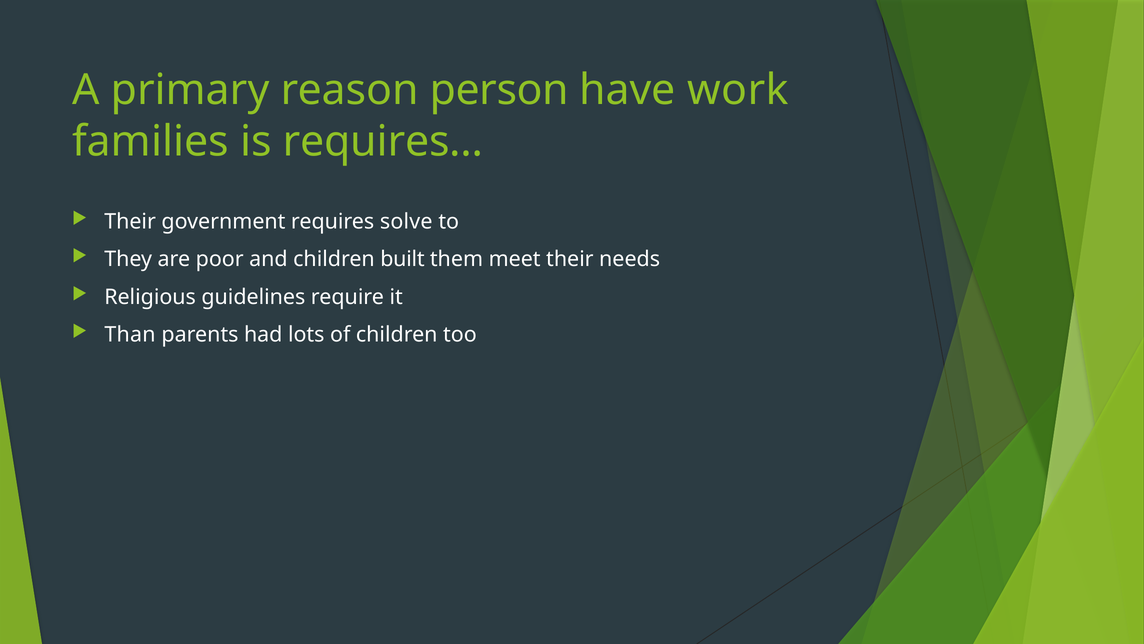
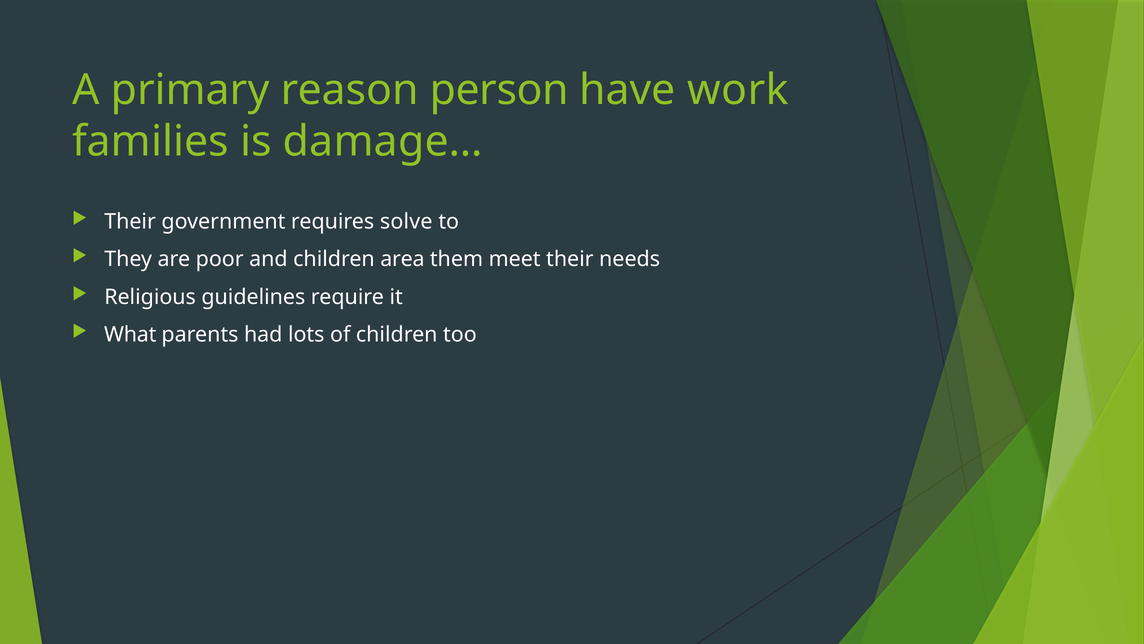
requires…: requires… -> damage…
built: built -> area
Than: Than -> What
